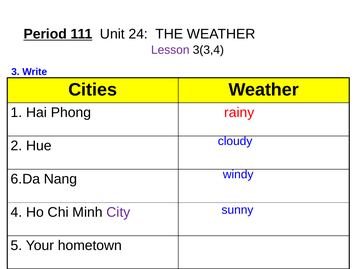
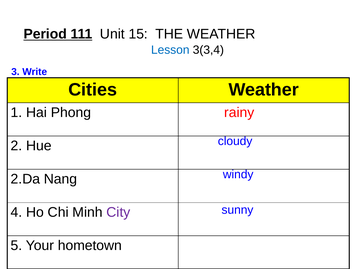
24: 24 -> 15
Lesson colour: purple -> blue
6.Da: 6.Da -> 2.Da
